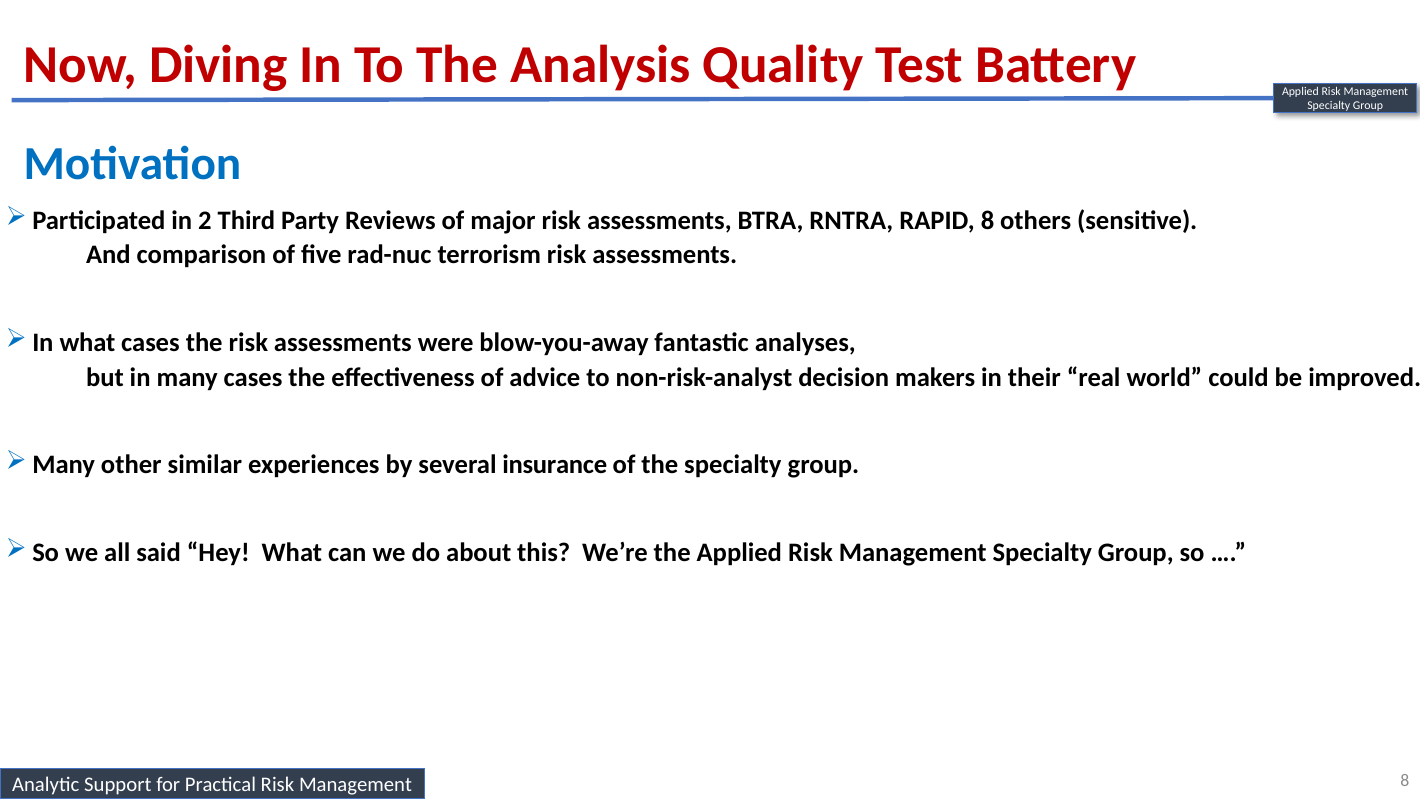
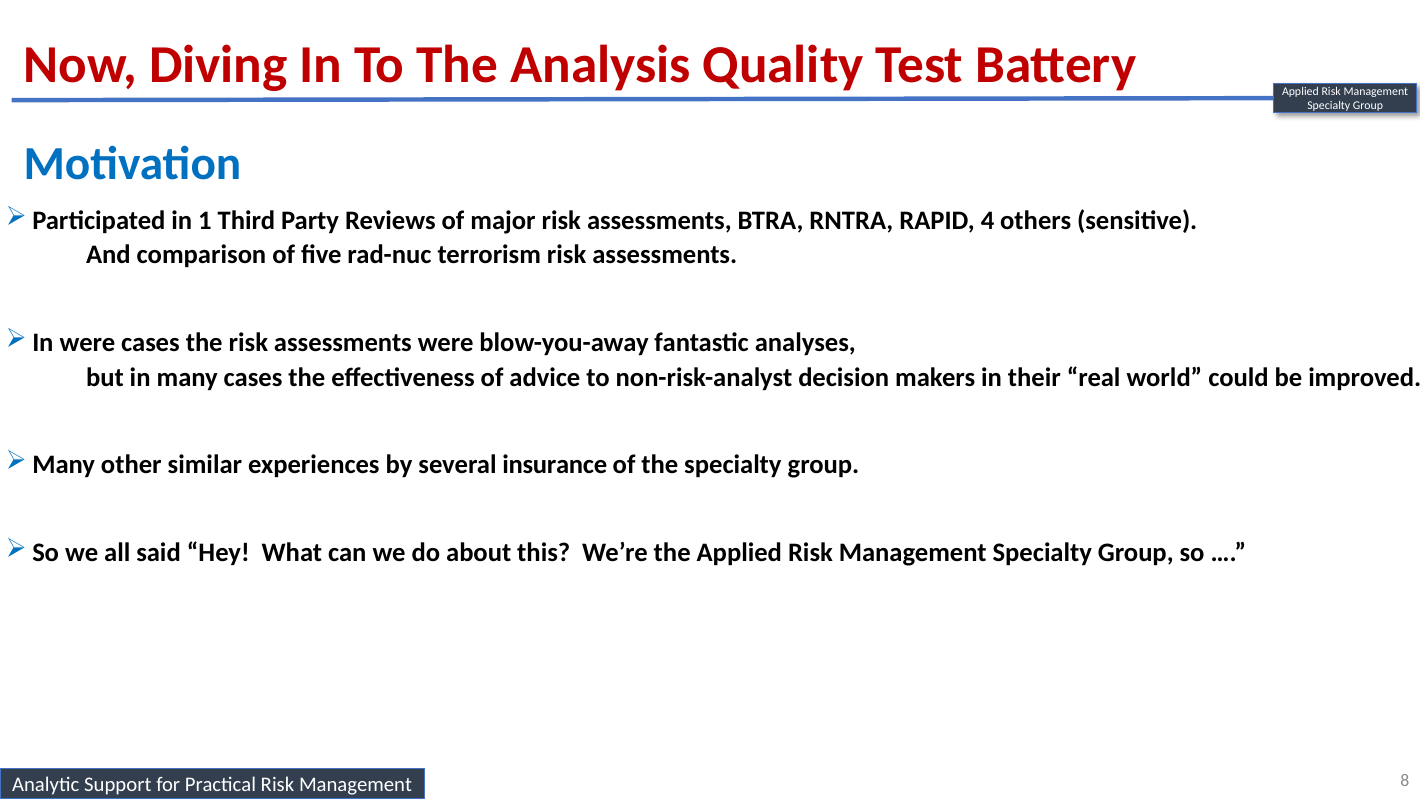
2: 2 -> 1
RAPID 8: 8 -> 4
In what: what -> were
